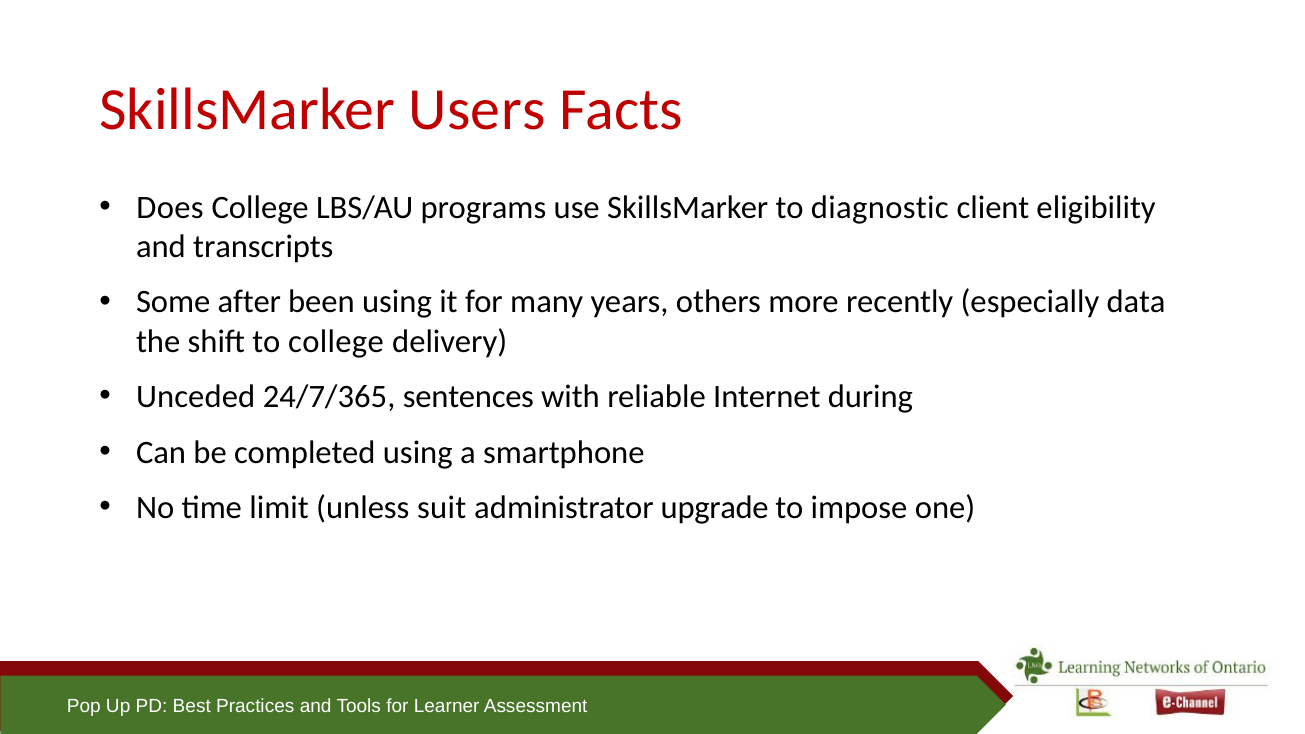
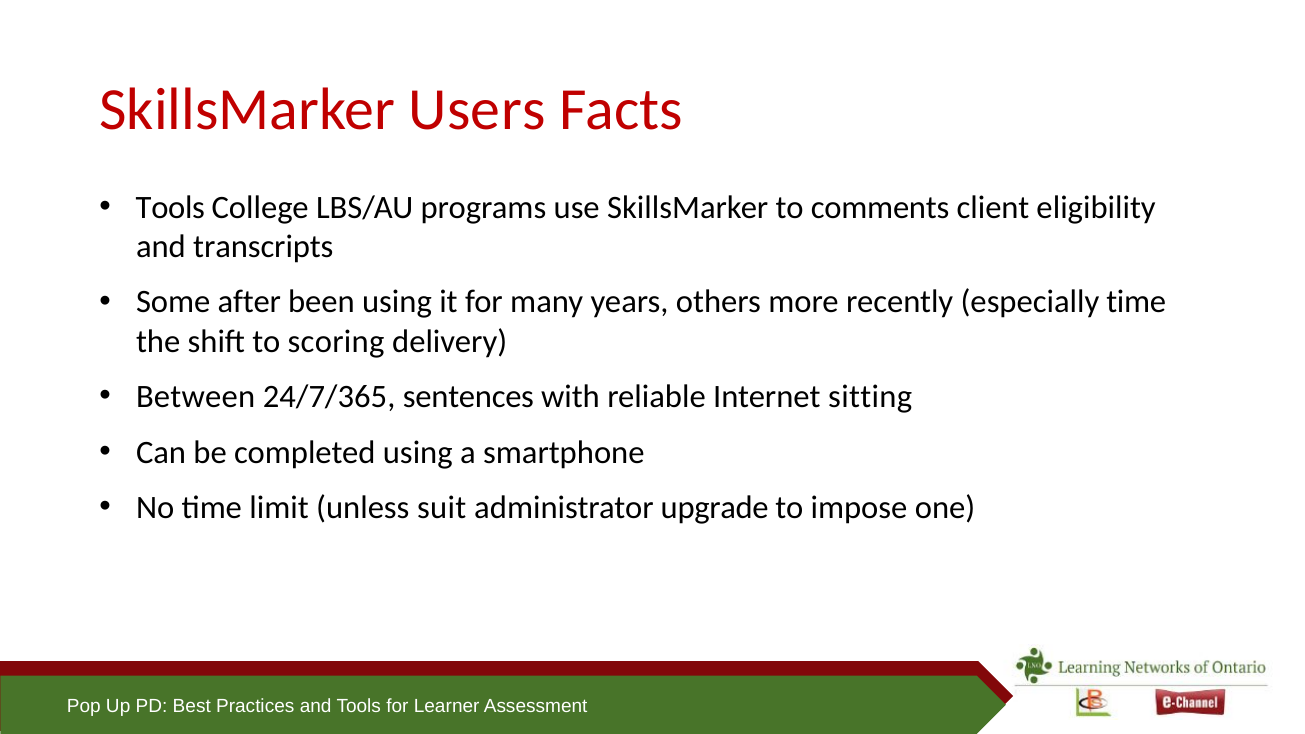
Does at (170, 208): Does -> Tools
diagnostic: diagnostic -> comments
especially data: data -> time
to college: college -> scoring
Unceded: Unceded -> Between
during: during -> sitting
